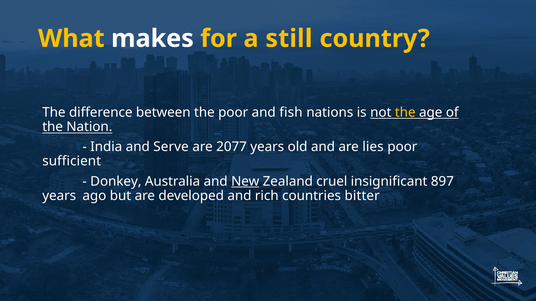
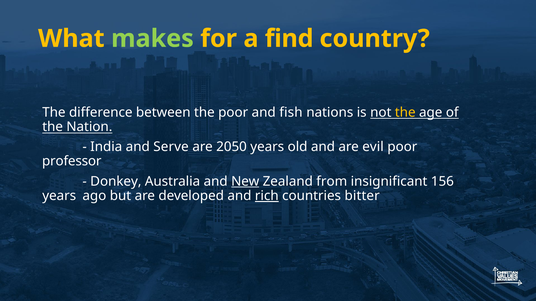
makes colour: white -> light green
still: still -> find
2077: 2077 -> 2050
lies: lies -> evil
sufficient: sufficient -> professor
cruel: cruel -> from
897: 897 -> 156
rich underline: none -> present
